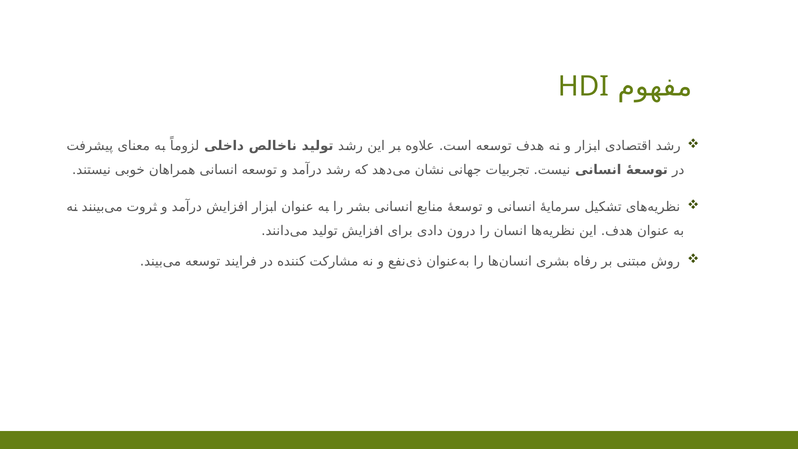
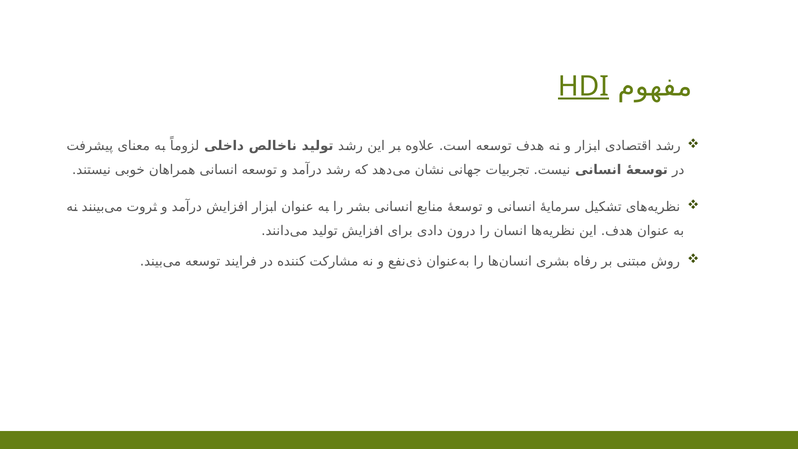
HDI underline: none -> present
